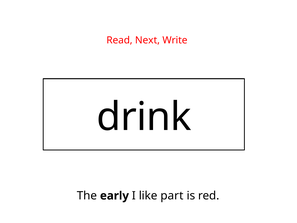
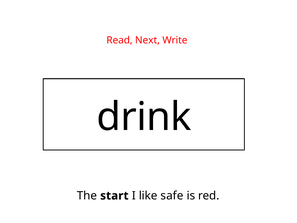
early: early -> start
part: part -> safe
